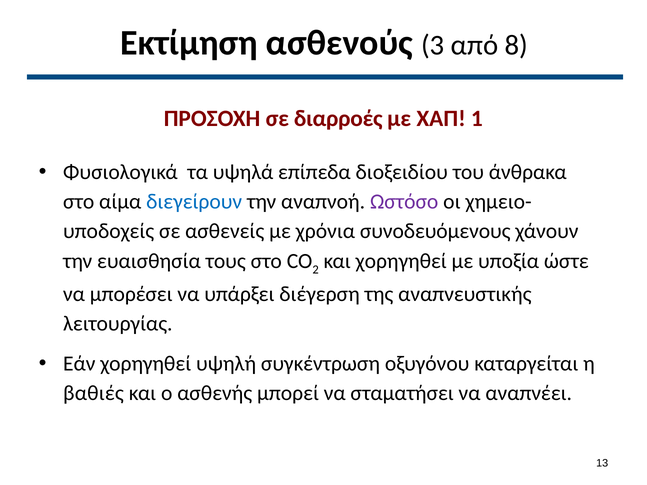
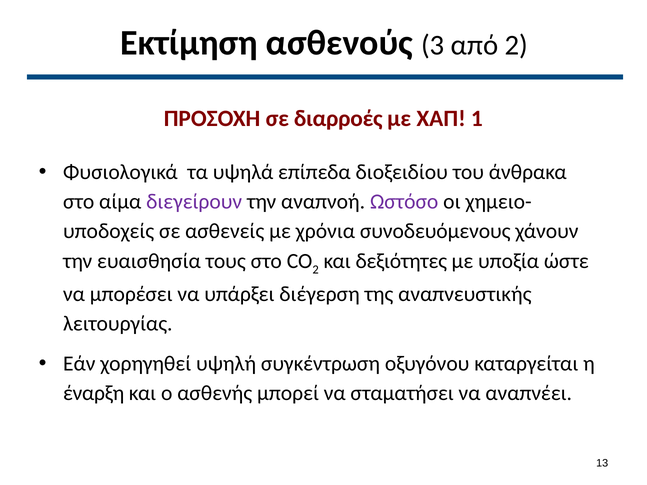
από 8: 8 -> 2
διεγείρουν colour: blue -> purple
και χορηγηθεί: χορηγηθεί -> δεξιότητες
βαθιές: βαθιές -> έναρξη
